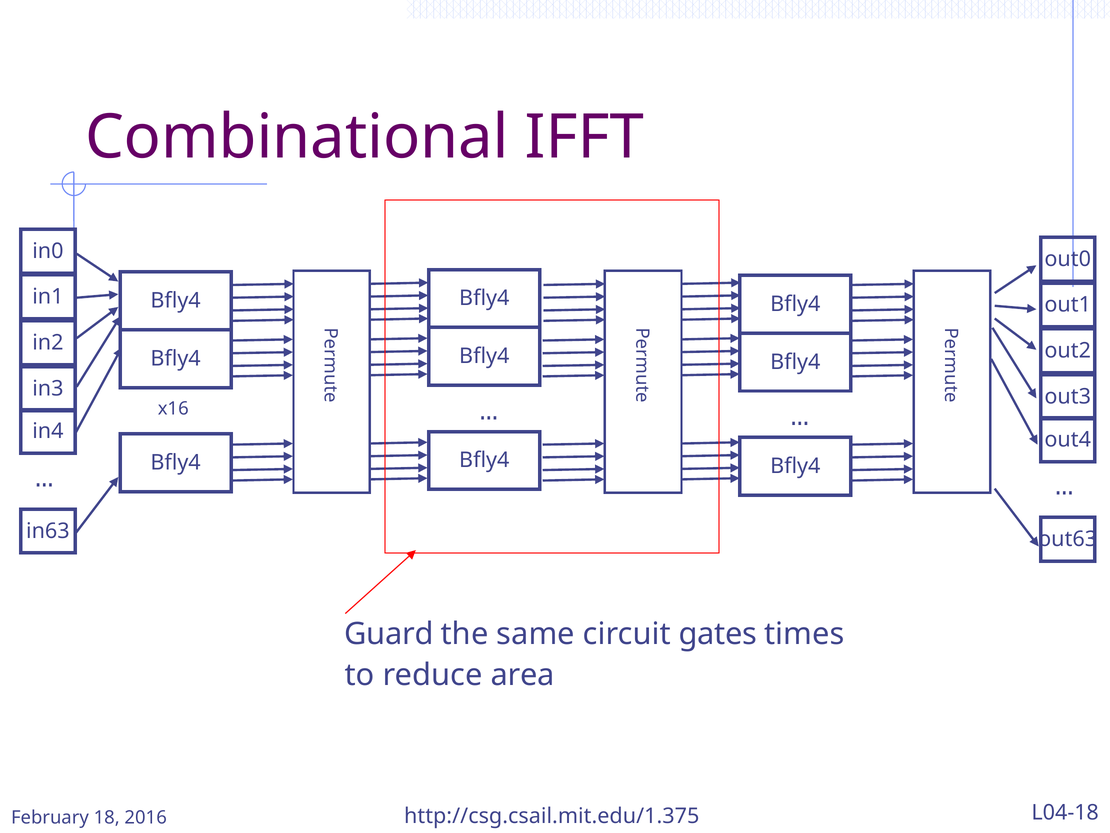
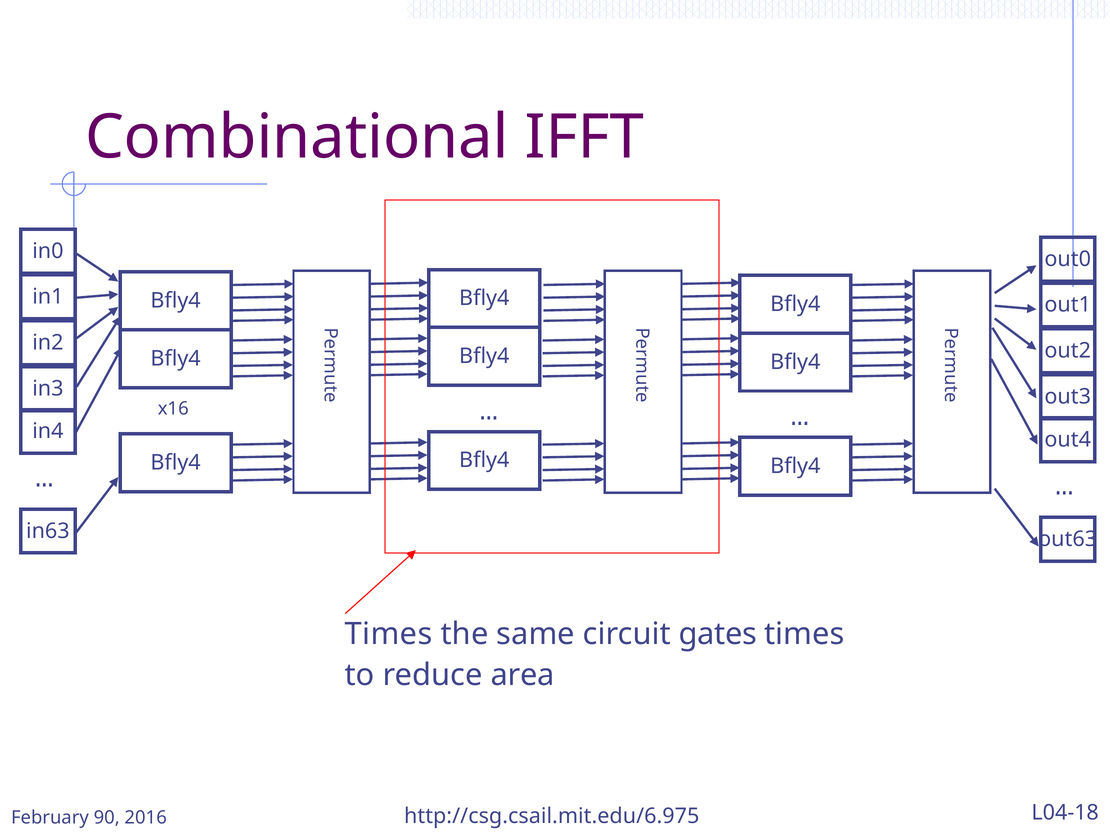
Guard at (389, 634): Guard -> Times
18: 18 -> 90
http://csg.csail.mit.edu/1.375: http://csg.csail.mit.edu/1.375 -> http://csg.csail.mit.edu/6.975
